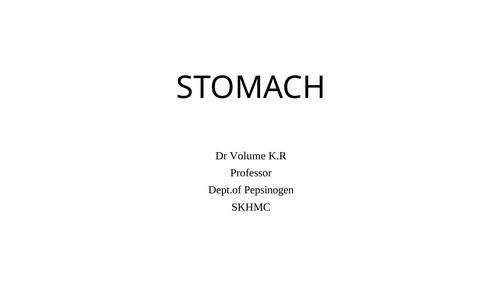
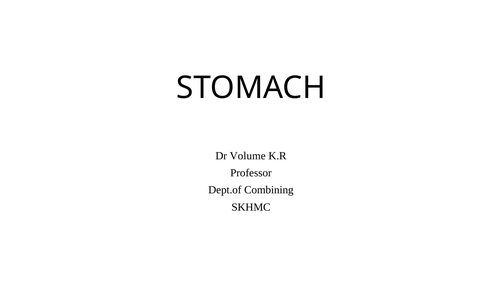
Pepsinogen: Pepsinogen -> Combining
